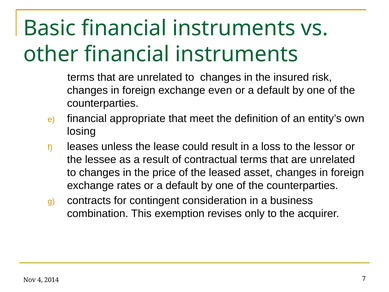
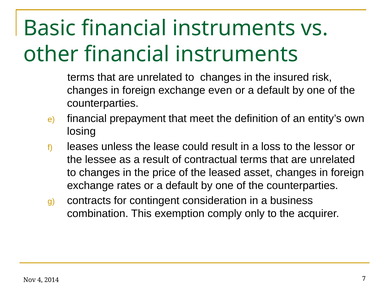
appropriate: appropriate -> prepayment
revises: revises -> comply
